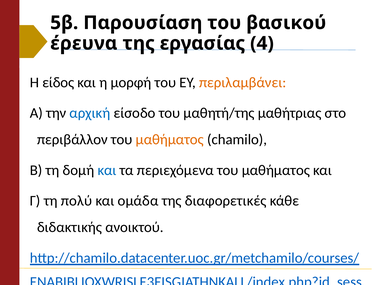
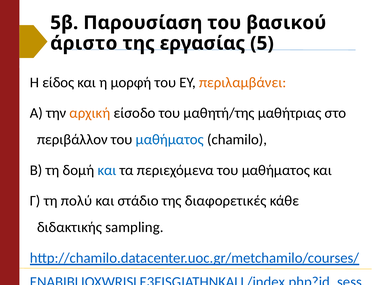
έρευνα: έρευνα -> άριστο
4: 4 -> 5
αρχική colour: blue -> orange
μαθήματος at (170, 140) colour: orange -> blue
ομάδα: ομάδα -> στάδιο
ανοικτού: ανοικτού -> sampling
